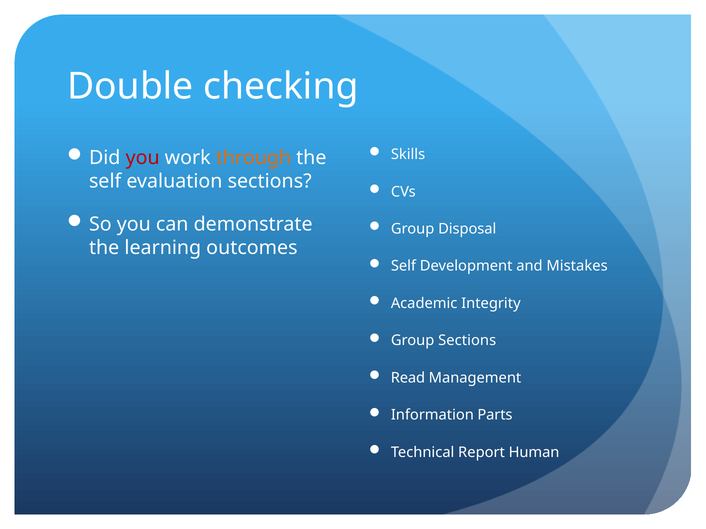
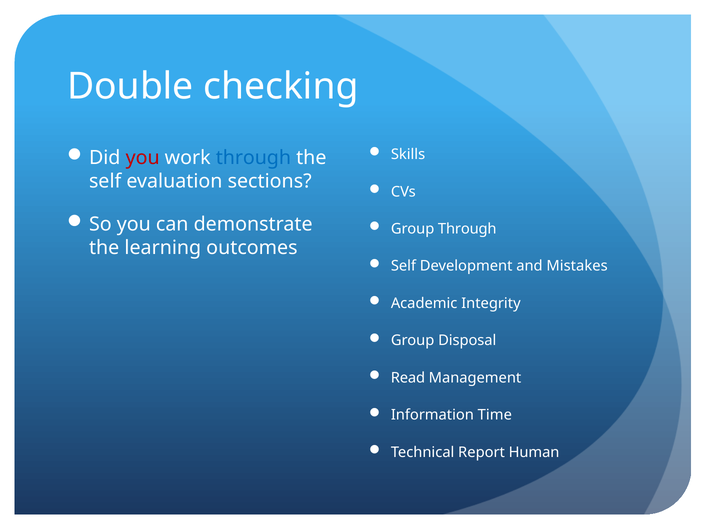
through at (253, 158) colour: orange -> blue
Group Disposal: Disposal -> Through
Group Sections: Sections -> Disposal
Parts: Parts -> Time
